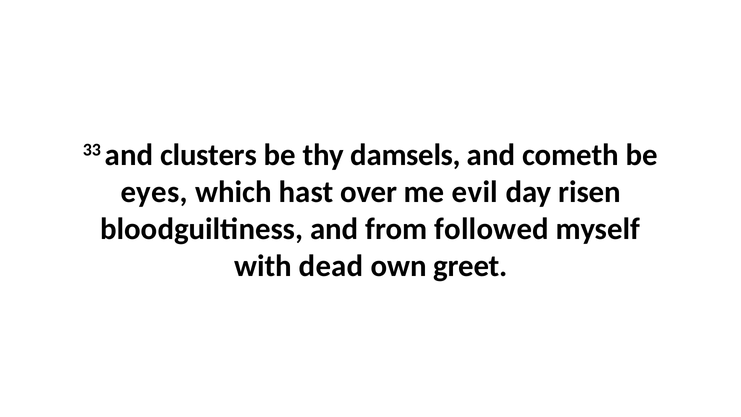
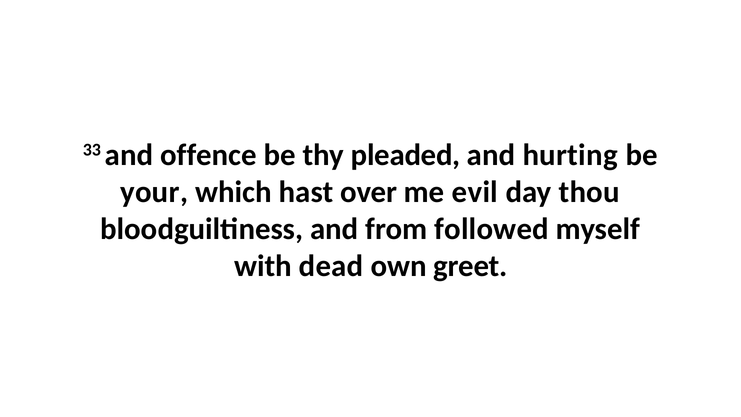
clusters: clusters -> offence
damsels: damsels -> pleaded
cometh: cometh -> hurting
eyes: eyes -> your
risen: risen -> thou
